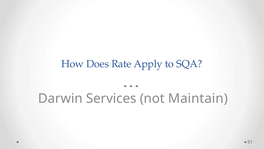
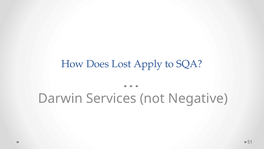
Rate: Rate -> Lost
Maintain: Maintain -> Negative
